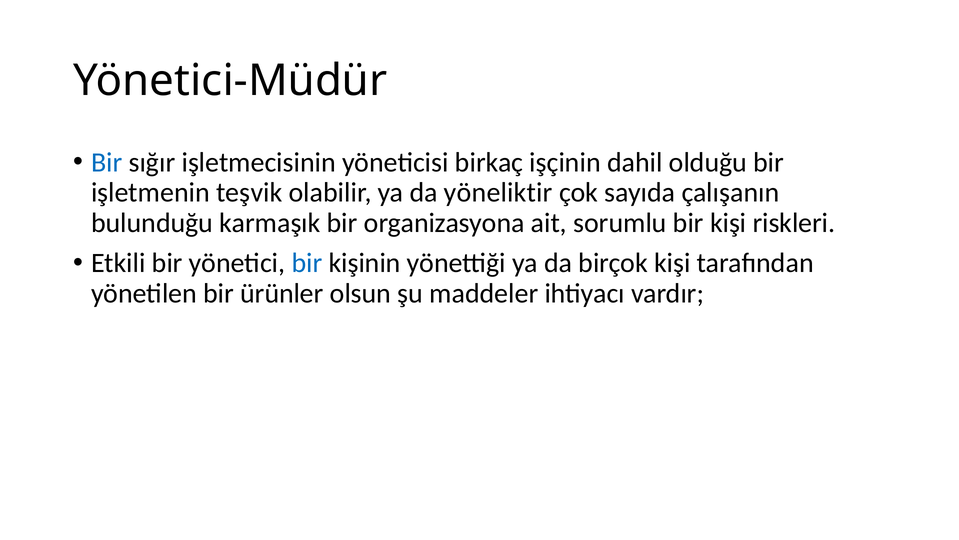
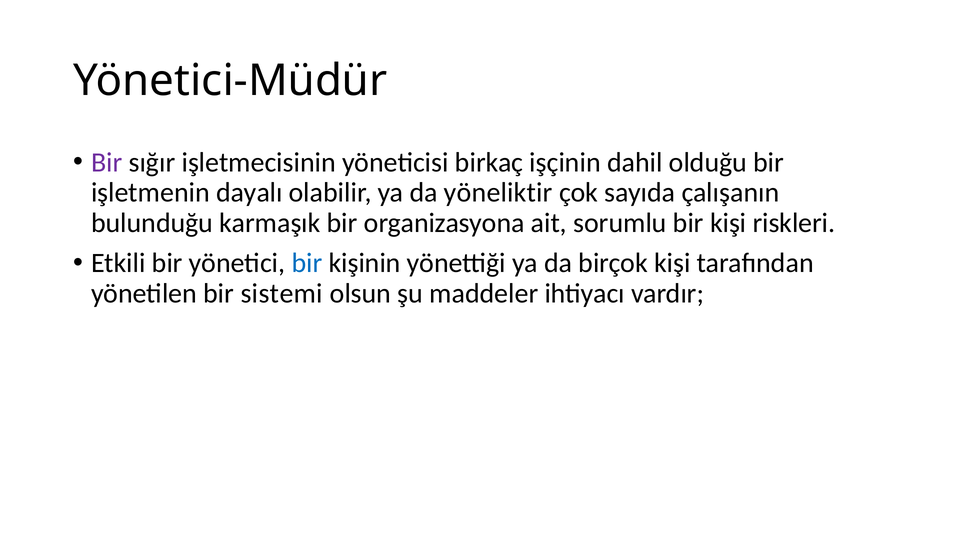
Bir at (107, 162) colour: blue -> purple
teşvik: teşvik -> dayalı
ürünler: ürünler -> sistemi
